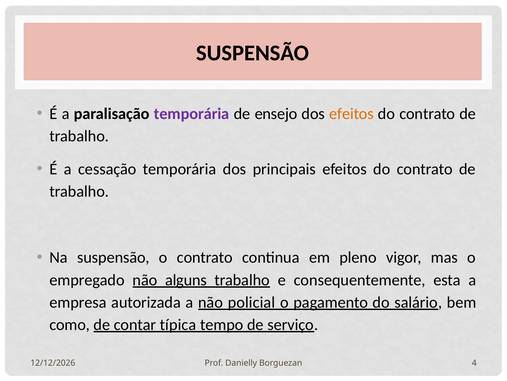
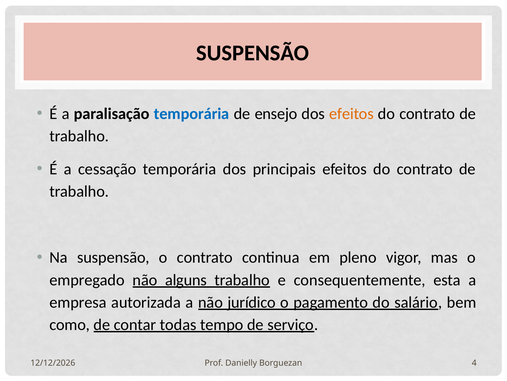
temporária at (192, 113) colour: purple -> blue
policial: policial -> jurídico
típica: típica -> todas
